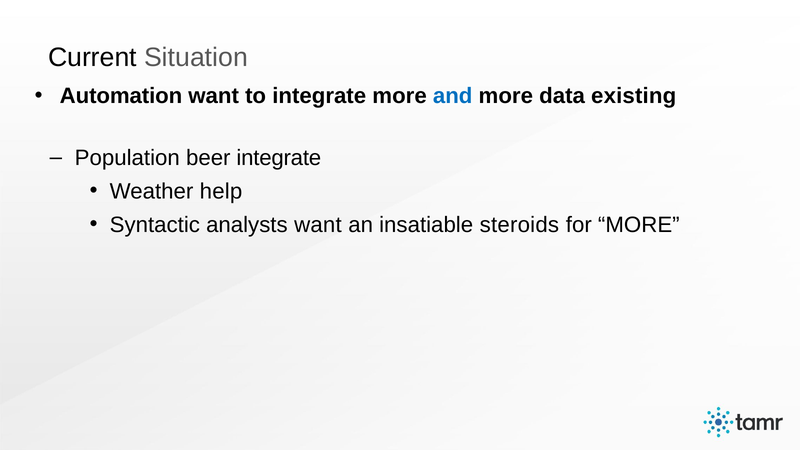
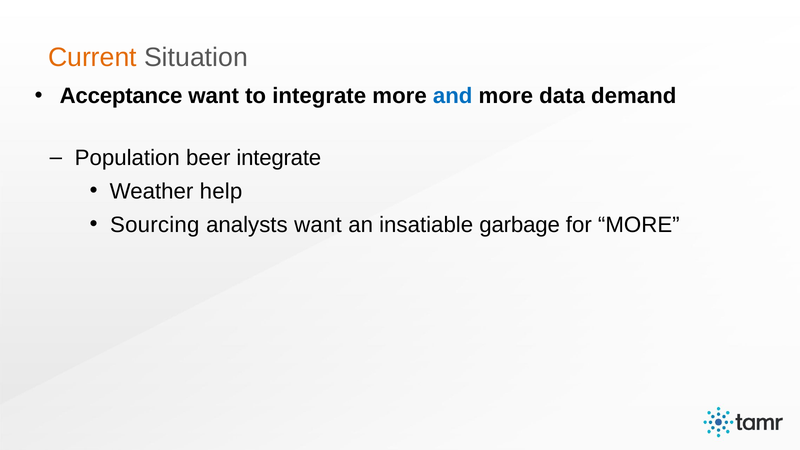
Current colour: black -> orange
Automation: Automation -> Acceptance
existing: existing -> demand
Syntactic: Syntactic -> Sourcing
steroids: steroids -> garbage
